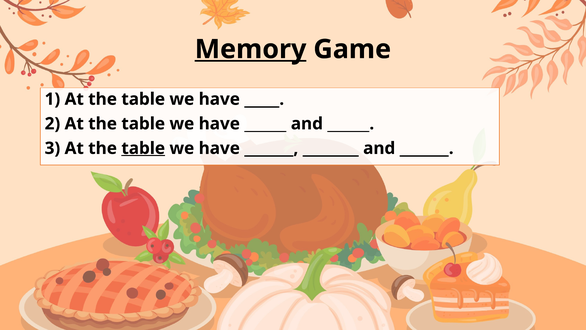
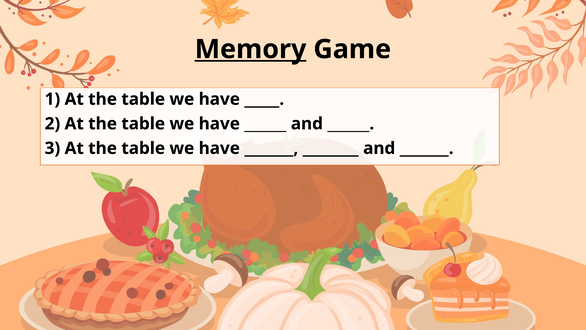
table at (143, 148) underline: present -> none
